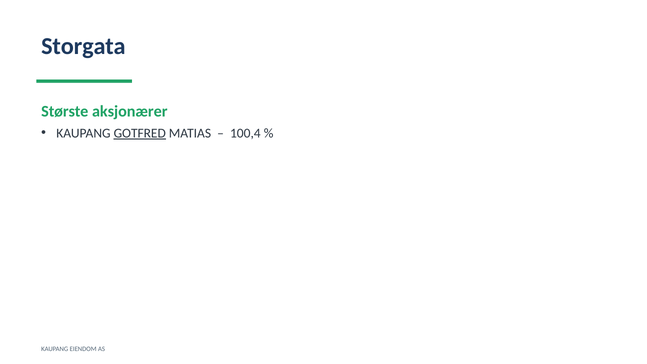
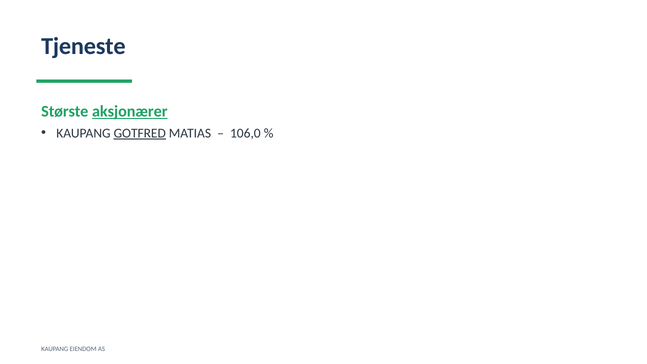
Storgata: Storgata -> Tjeneste
aksjonærer underline: none -> present
100,4: 100,4 -> 106,0
